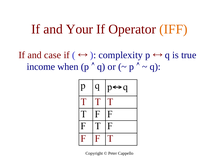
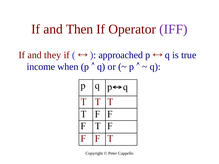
Your: Your -> Then
IFF colour: orange -> purple
case: case -> they
complexity: complexity -> approached
